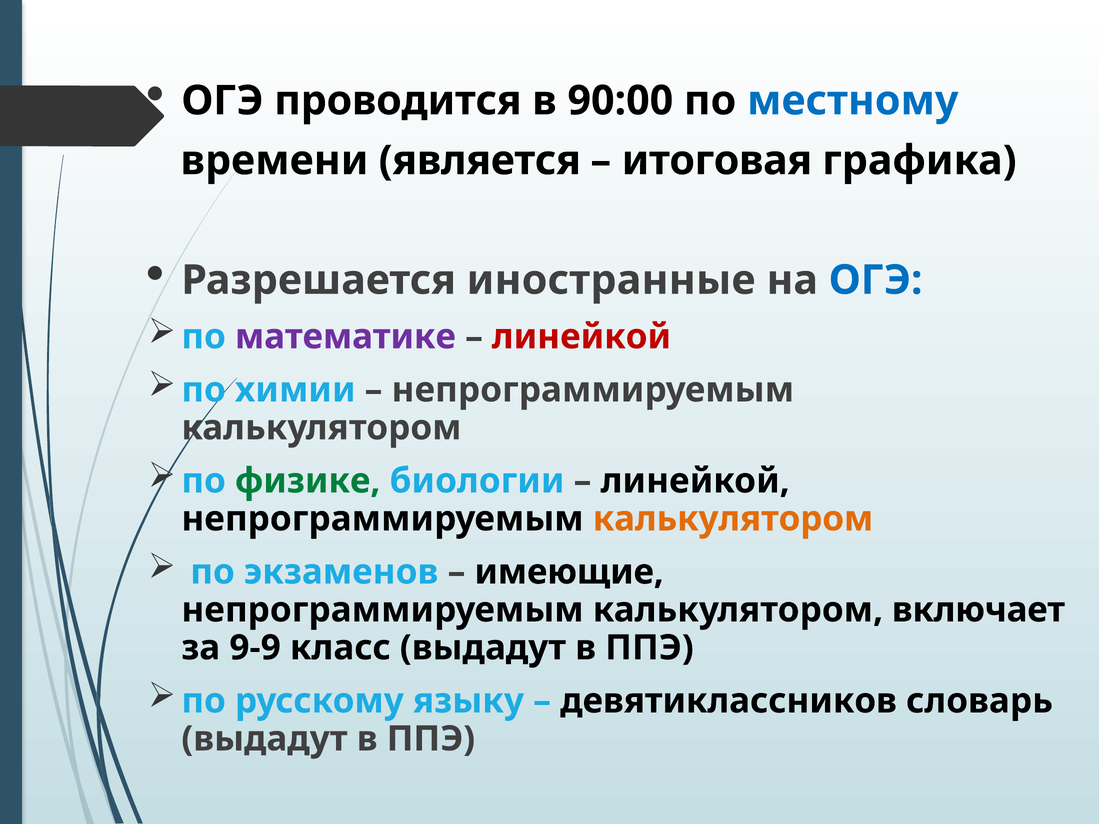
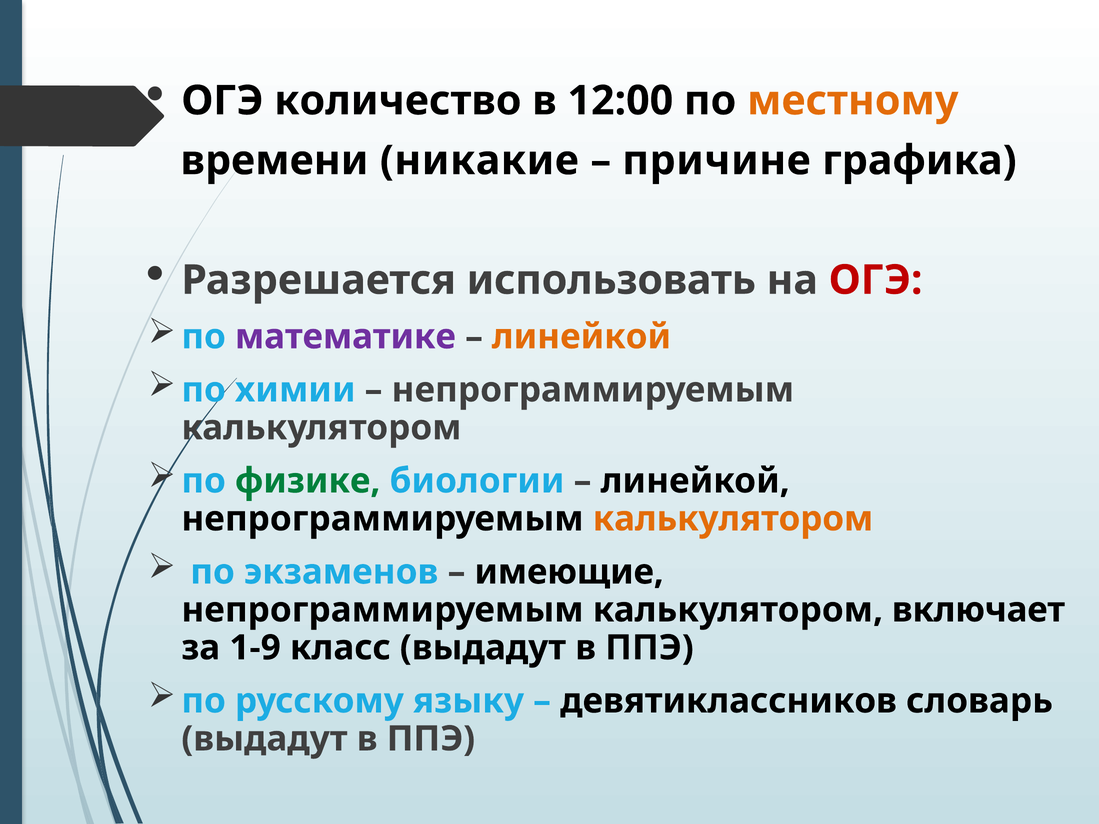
проводится: проводится -> количество
90:00: 90:00 -> 12:00
местному colour: blue -> orange
является: является -> никакие
итоговая: итоговая -> причине
иностранные: иностранные -> использовать
ОГЭ at (876, 280) colour: blue -> red
линейкой at (581, 337) colour: red -> orange
9-9: 9-9 -> 1-9
